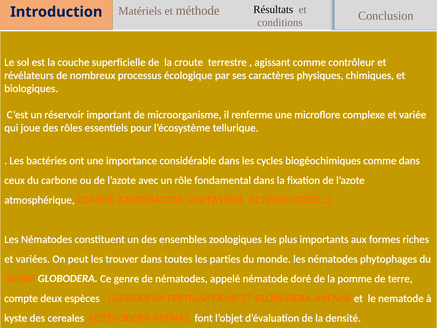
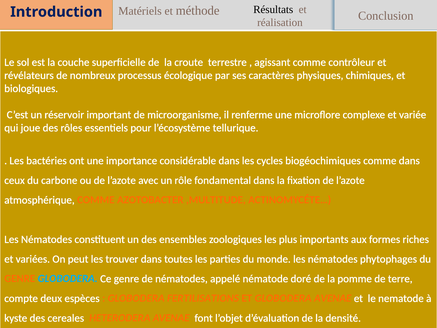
conditions: conditions -> réalisation
,AGITATEUR: ,AGITATEUR -> ,MULTITUDE
GLOBODERA at (68, 278) colour: white -> light blue
